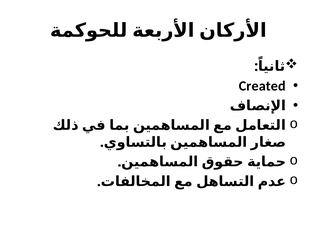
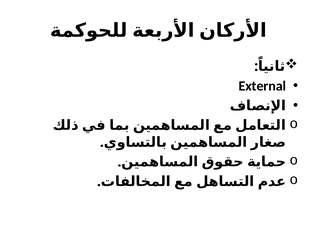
Created: Created -> External
